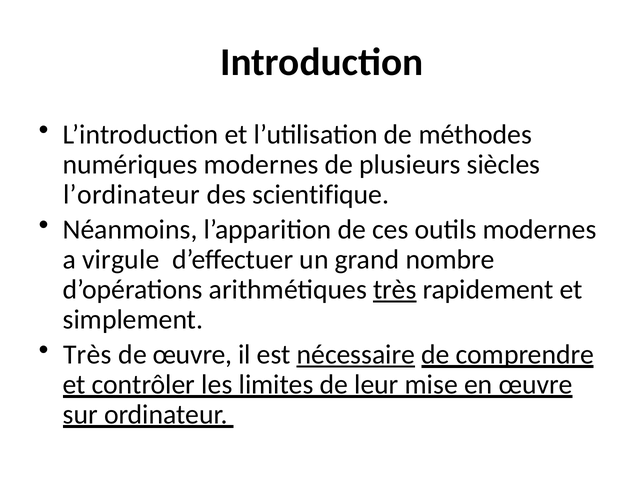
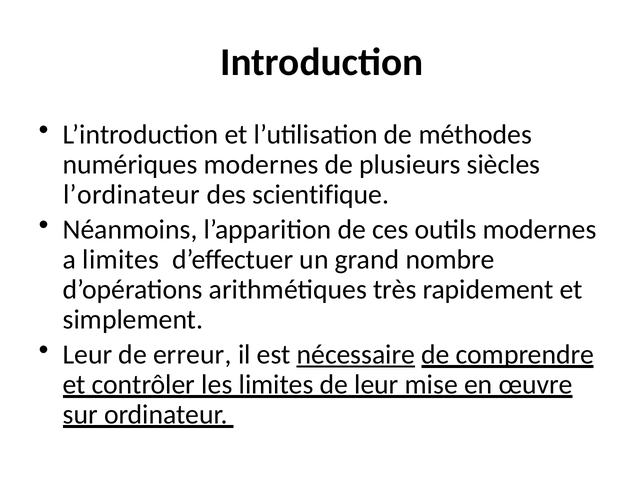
a virgule: virgule -> limites
très at (395, 289) underline: present -> none
Très at (87, 355): Très -> Leur
de œuvre: œuvre -> erreur
